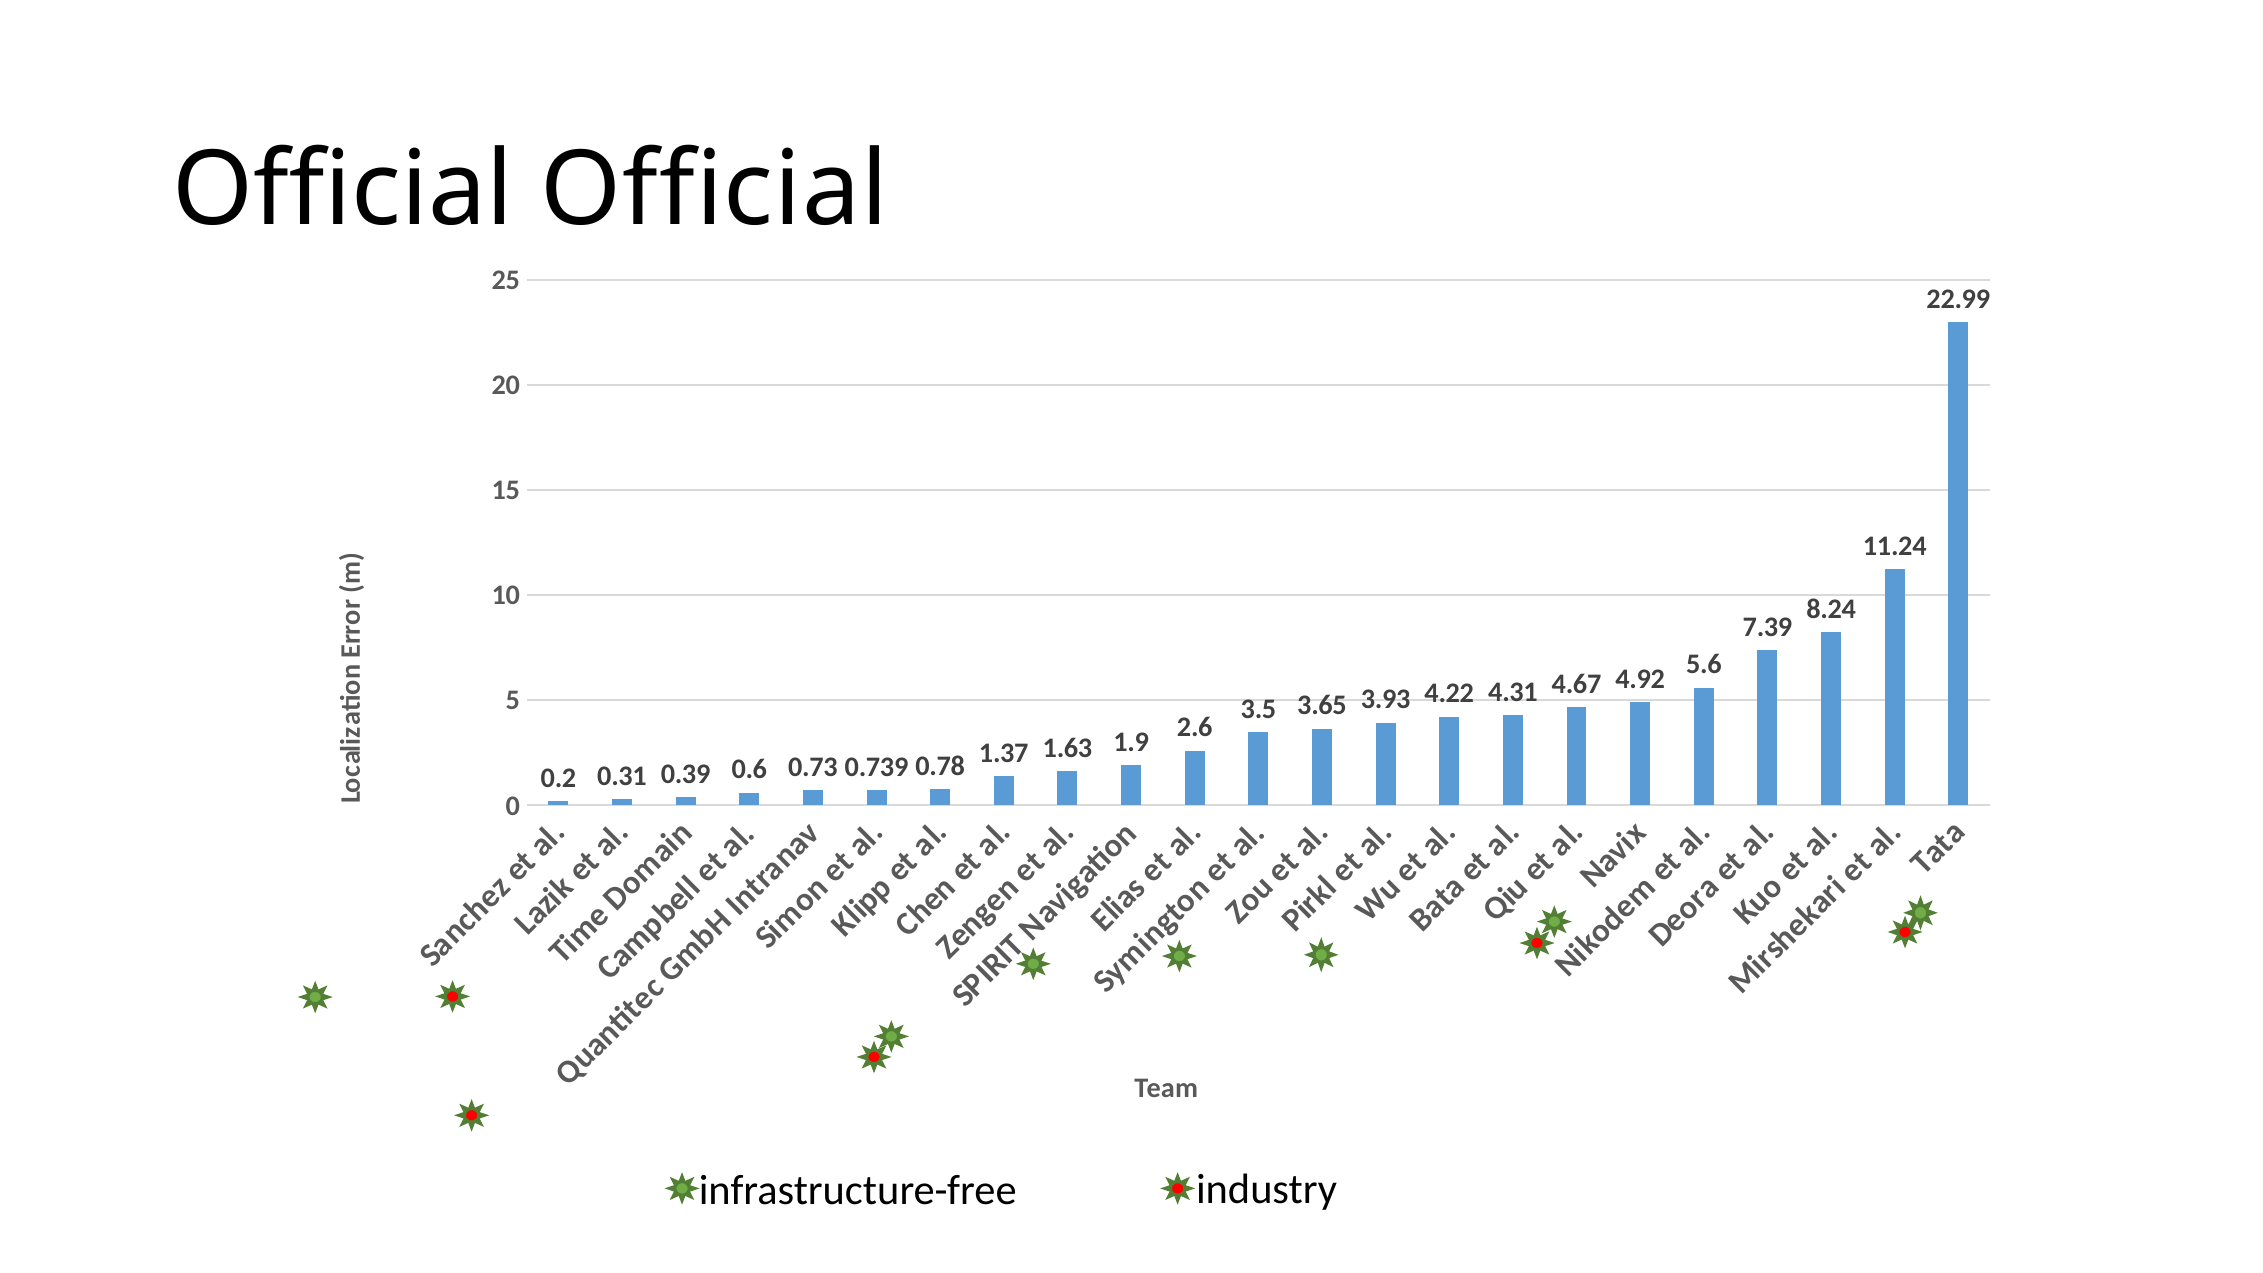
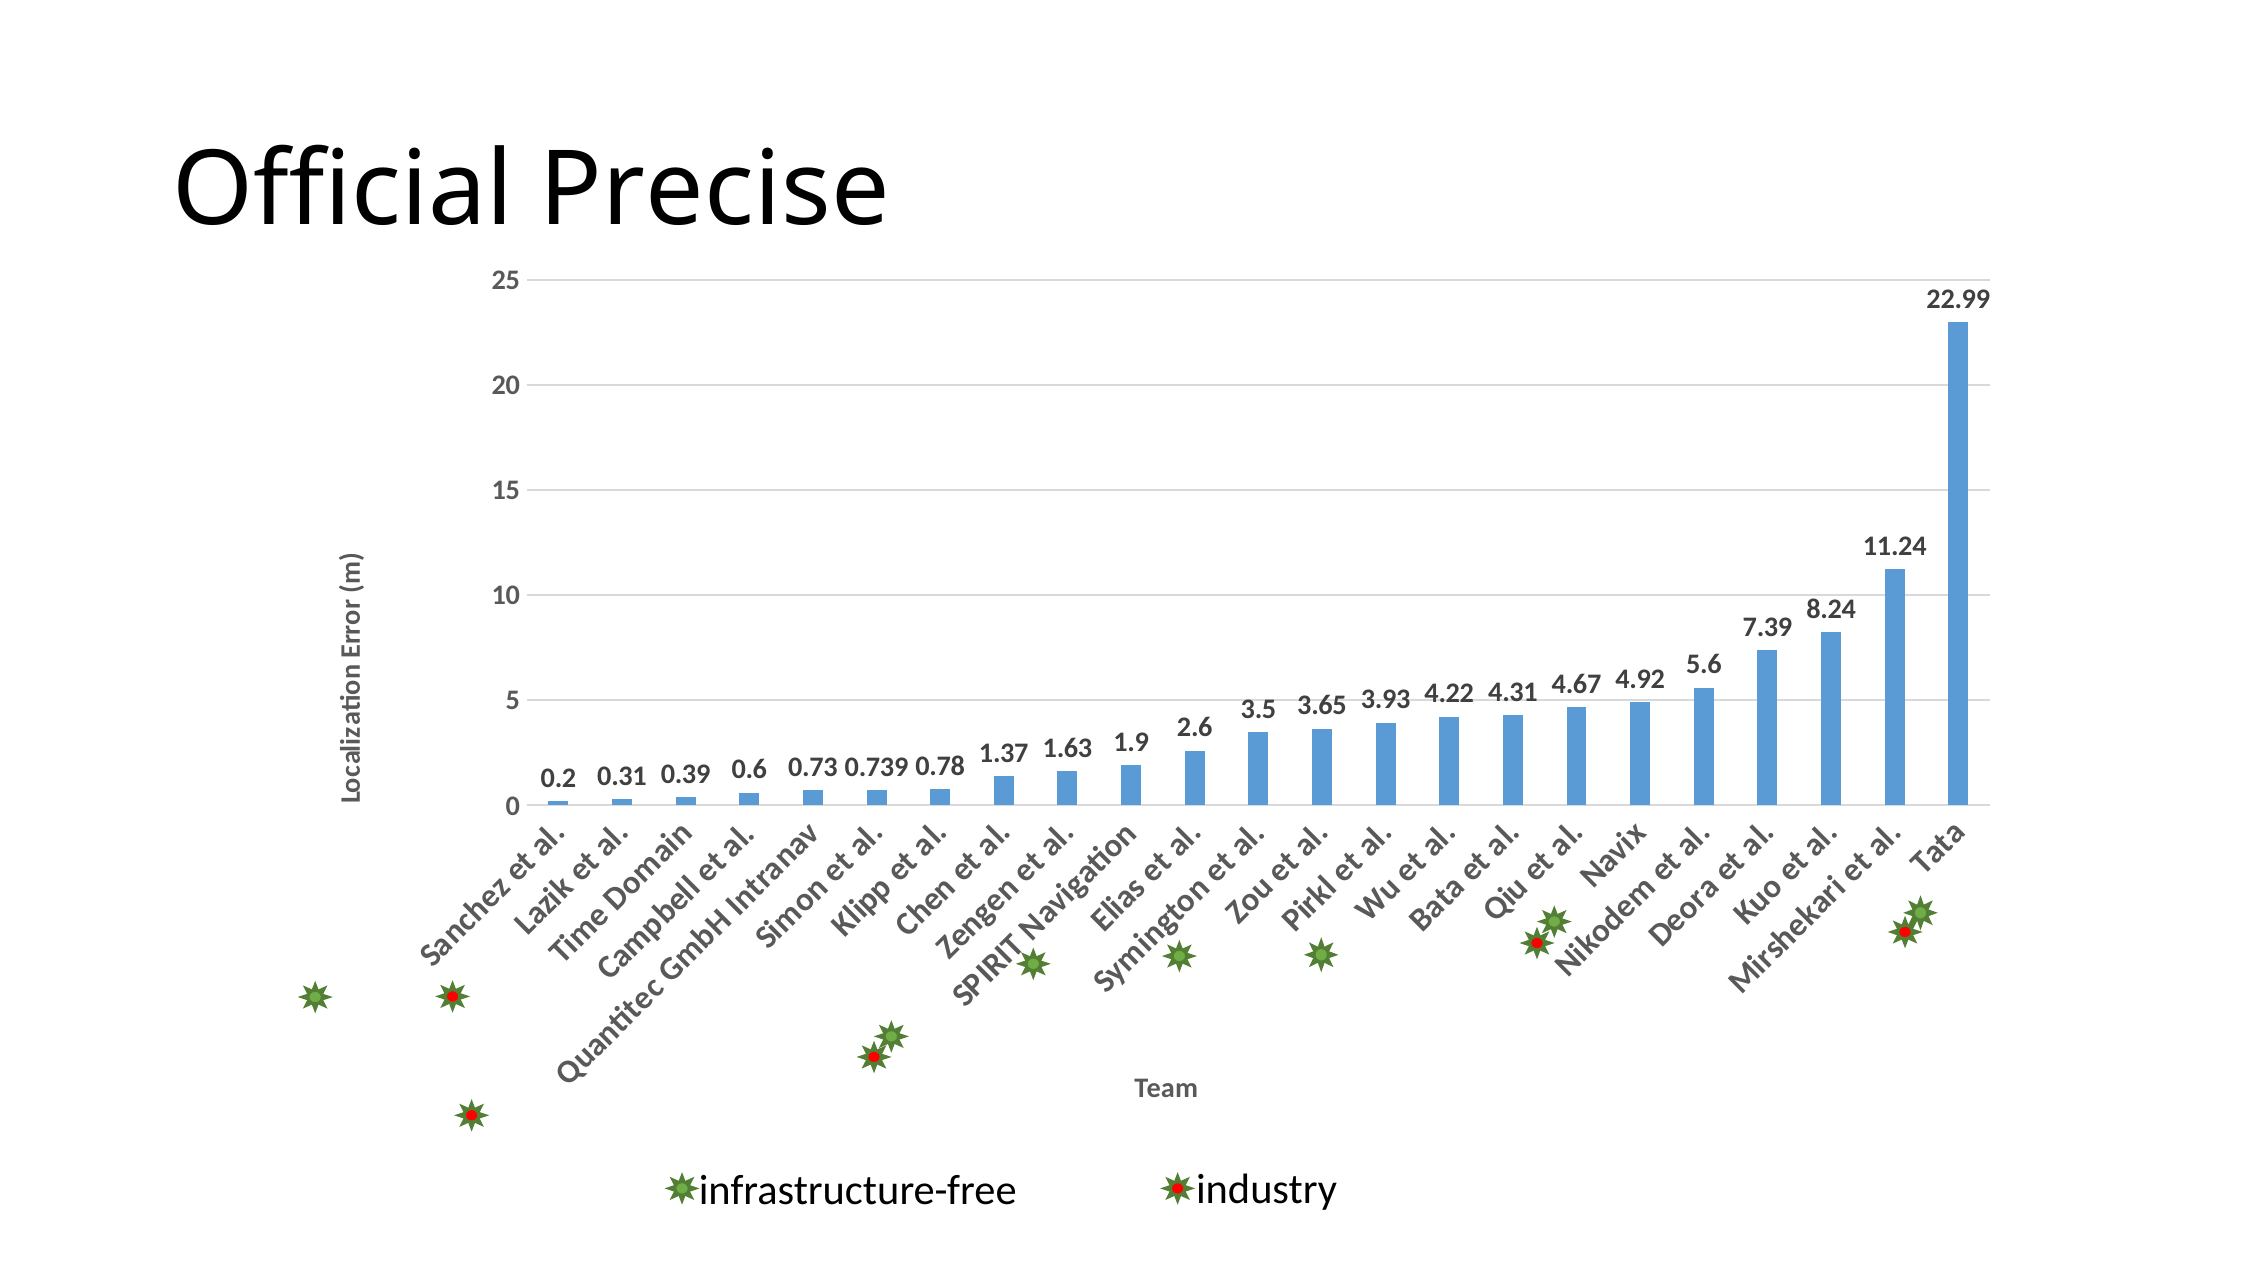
Official Official: Official -> Precise
